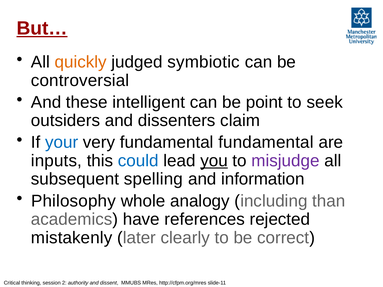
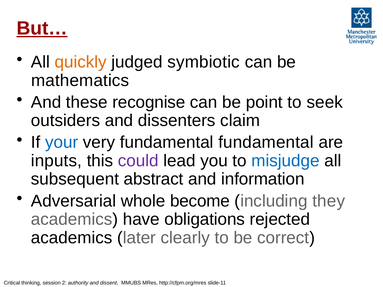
controversial: controversial -> mathematics
intelligent: intelligent -> recognise
could colour: blue -> purple
you underline: present -> none
misjudge colour: purple -> blue
spelling: spelling -> abstract
Philosophy: Philosophy -> Adversarial
analogy: analogy -> become
than: than -> they
references: references -> obligations
mistakenly at (72, 238): mistakenly -> academics
